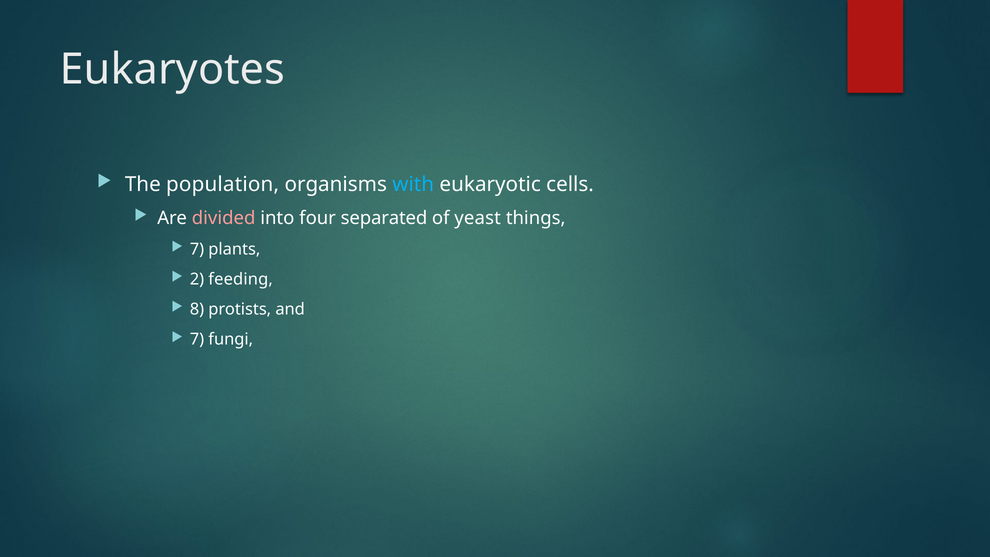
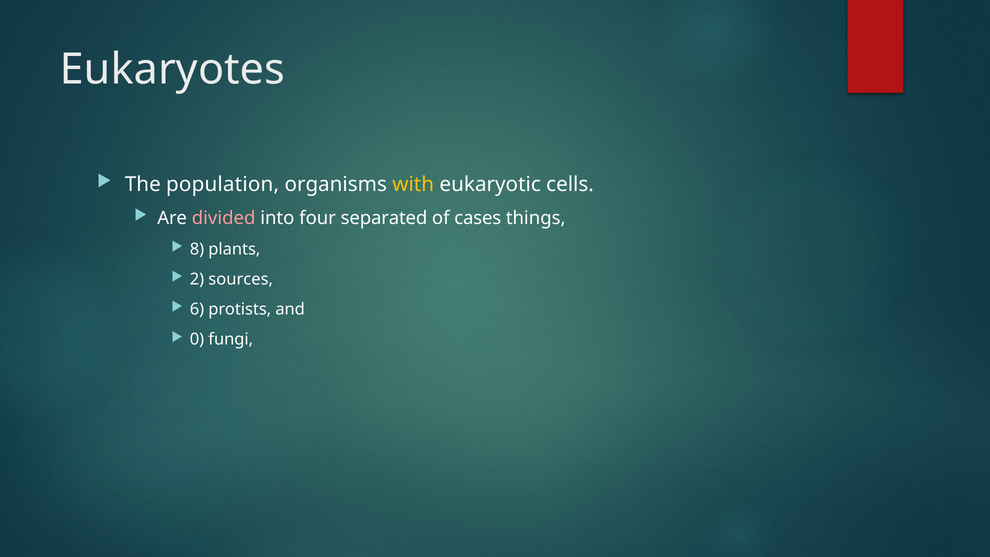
with colour: light blue -> yellow
yeast: yeast -> cases
7 at (197, 249): 7 -> 8
feeding: feeding -> sources
8: 8 -> 6
7 at (197, 339): 7 -> 0
